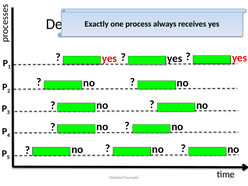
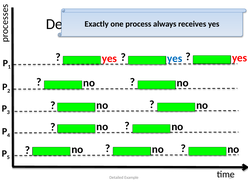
yes at (175, 58) colour: black -> blue
